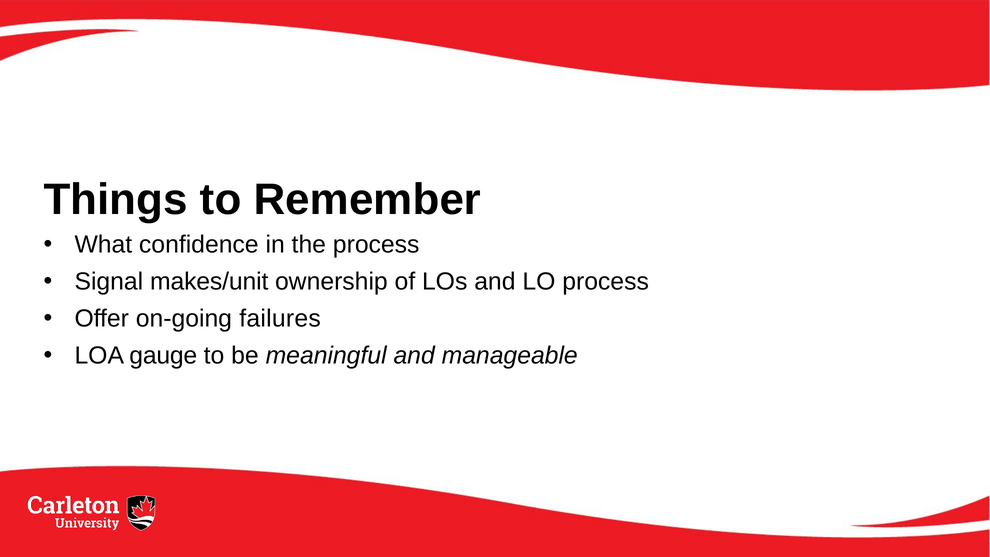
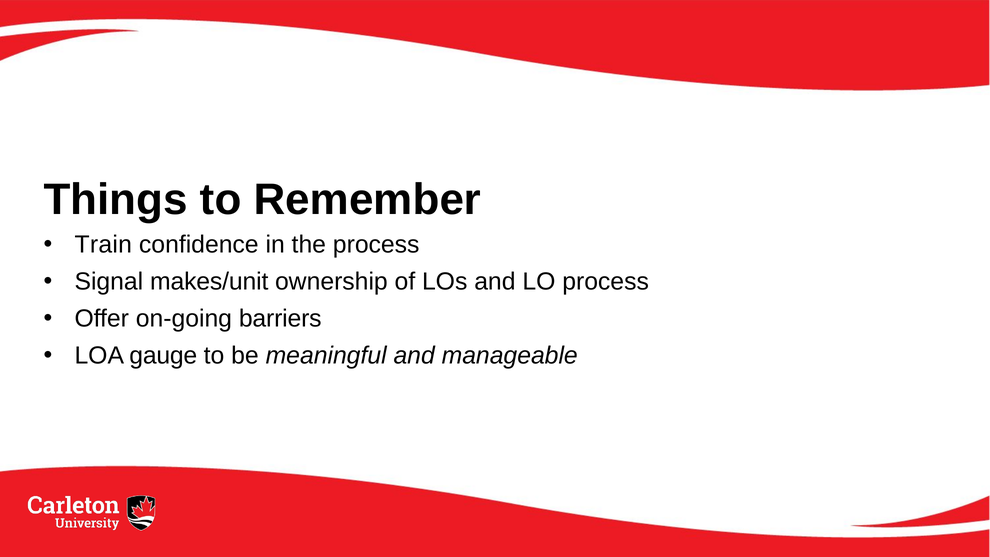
What: What -> Train
failures: failures -> barriers
